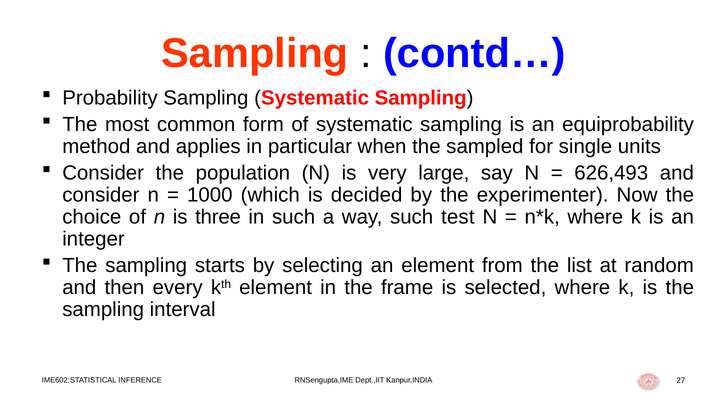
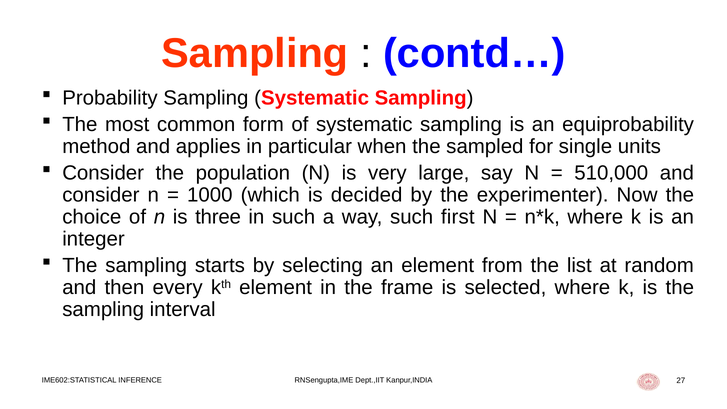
626,493: 626,493 -> 510,000
test: test -> first
